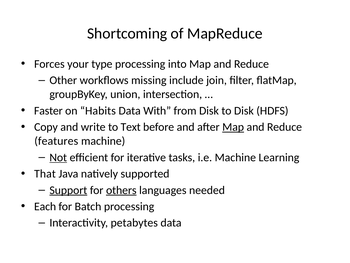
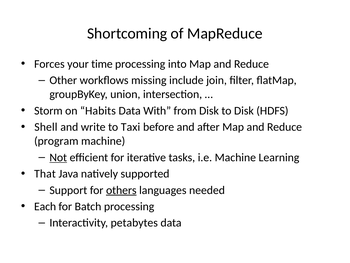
type: type -> time
Faster: Faster -> Storm
Copy: Copy -> Shell
Text: Text -> Taxi
Map at (233, 127) underline: present -> none
features: features -> program
Support underline: present -> none
